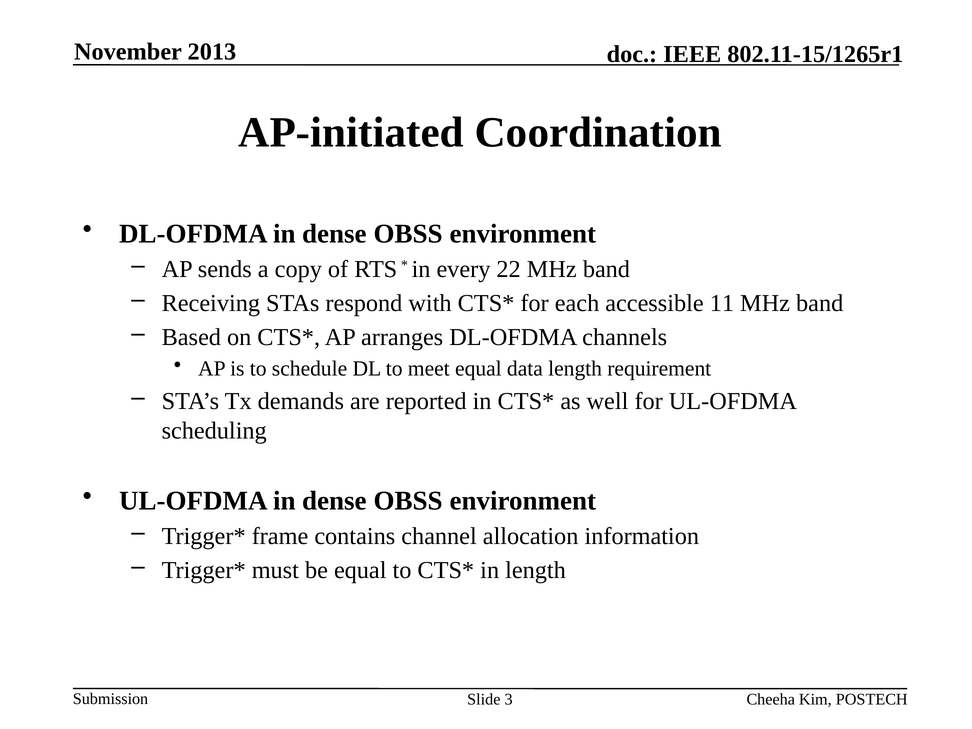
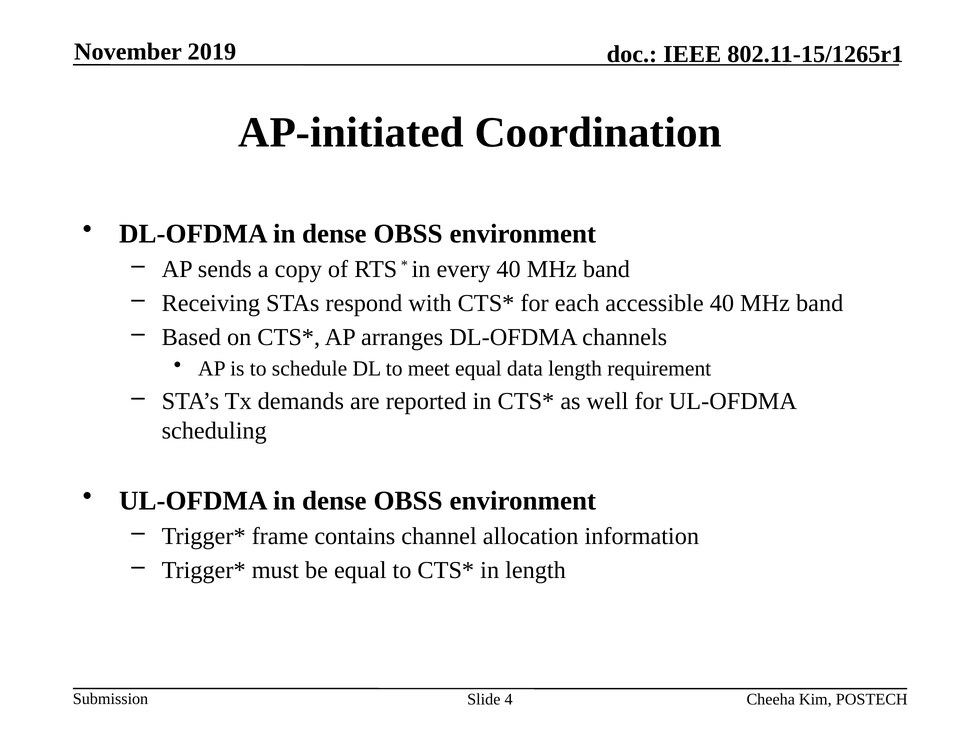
2013: 2013 -> 2019
every 22: 22 -> 40
accessible 11: 11 -> 40
3: 3 -> 4
